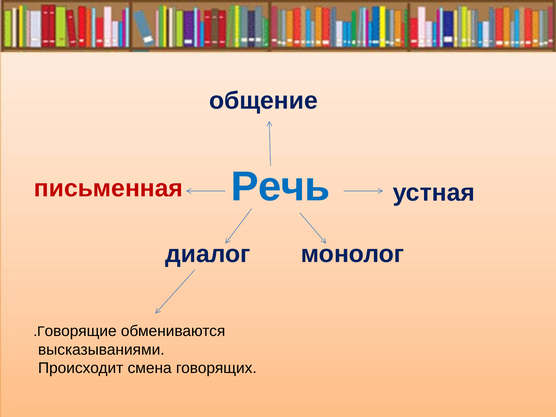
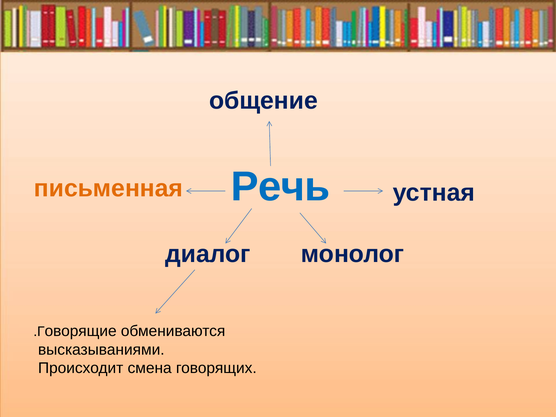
письменная colour: red -> orange
